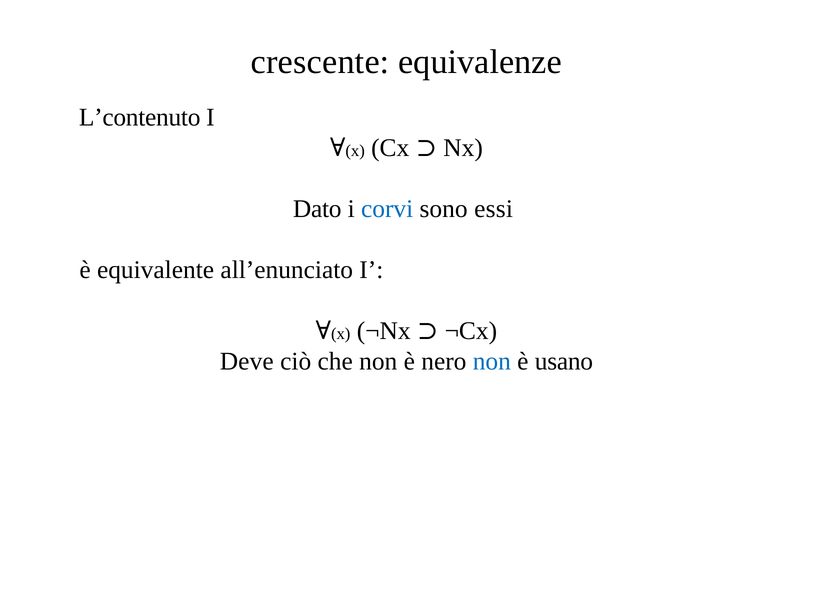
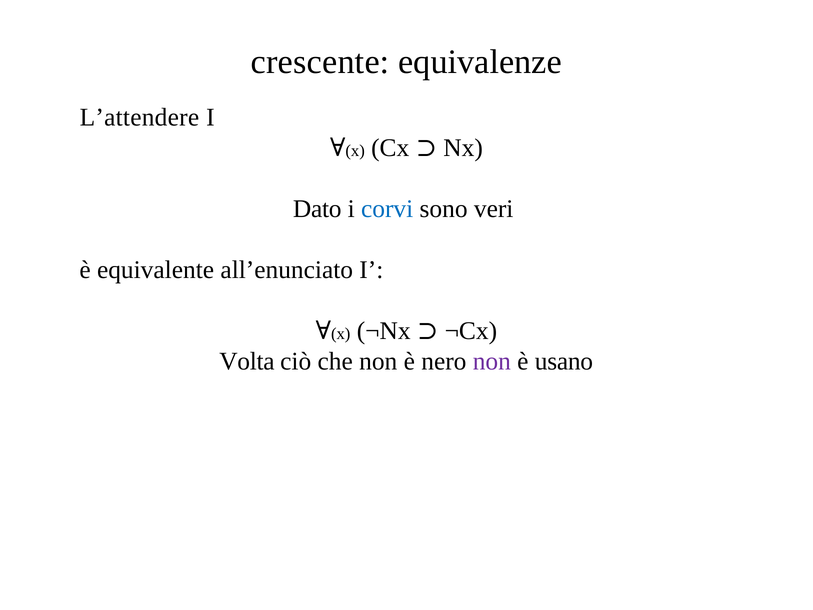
L’contenuto: L’contenuto -> L’attendere
essi: essi -> veri
Deve: Deve -> Volta
non at (492, 361) colour: blue -> purple
